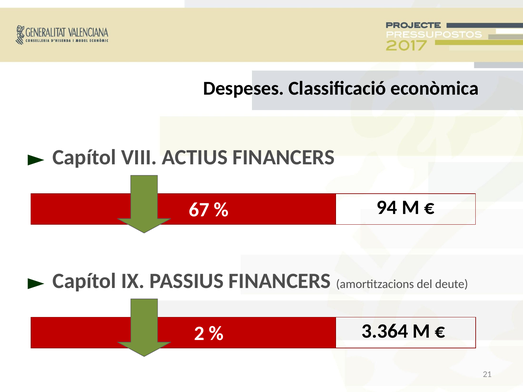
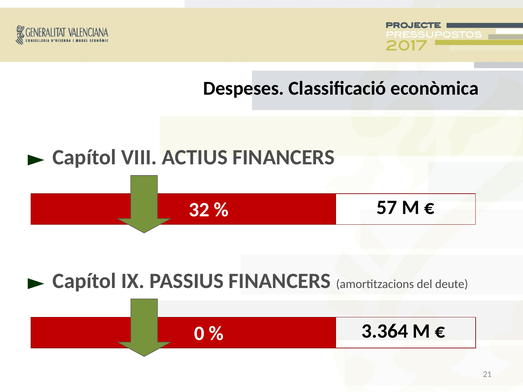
67: 67 -> 32
94: 94 -> 57
2: 2 -> 0
